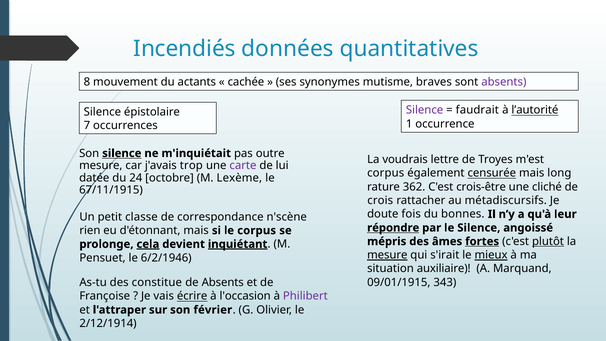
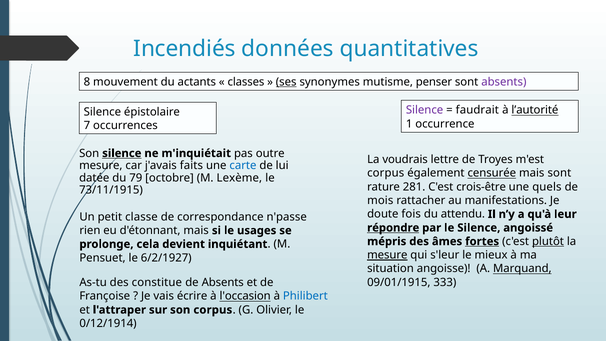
cachée: cachée -> classes
ses underline: none -> present
braves: braves -> penser
trop: trop -> faits
carte colour: purple -> blue
mais long: long -> sont
24: 24 -> 79
362: 362 -> 281
cliché: cliché -> quels
67/11/1915: 67/11/1915 -> 73/11/1915
crois: crois -> mois
métadiscursifs: métadiscursifs -> manifestations
bonnes: bonnes -> attendu
n'scène: n'scène -> n'passe
le corpus: corpus -> usages
cela underline: present -> none
inquiétant underline: present -> none
s'irait: s'irait -> s'leur
mieux underline: present -> none
6/2/1946: 6/2/1946 -> 6/2/1927
auxiliaire: auxiliaire -> angoisse
Marquand underline: none -> present
343: 343 -> 333
écrire underline: present -> none
l'occasion underline: none -> present
Philibert colour: purple -> blue
son février: février -> corpus
2/12/1914: 2/12/1914 -> 0/12/1914
